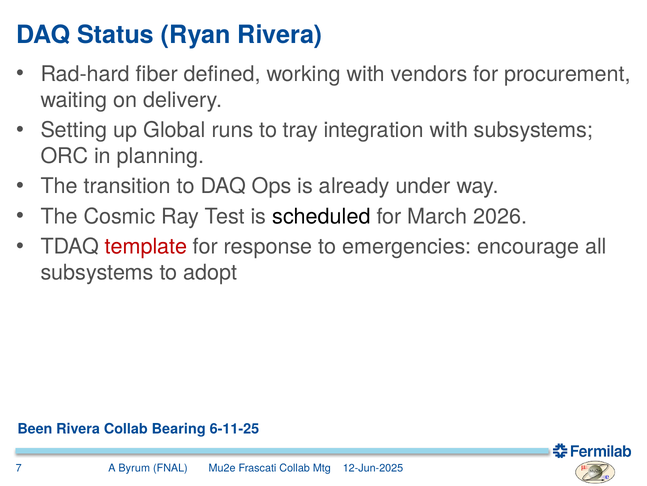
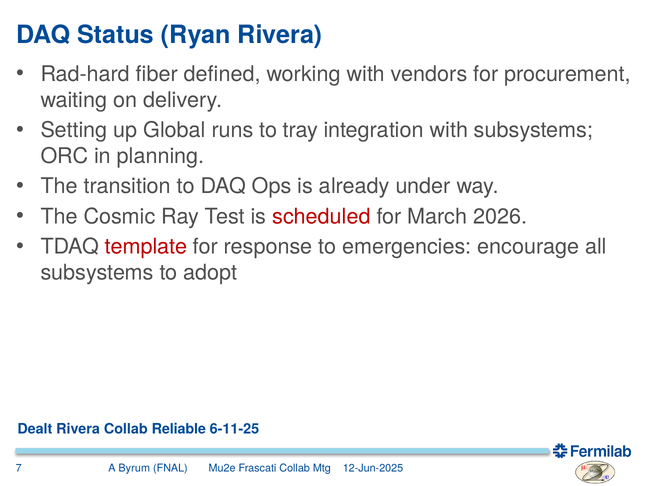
scheduled colour: black -> red
Been: Been -> Dealt
Bearing: Bearing -> Reliable
